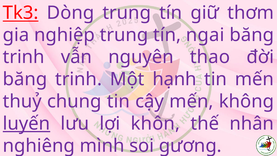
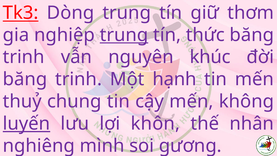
trung at (124, 35) underline: none -> present
ngai: ngai -> thức
thao: thao -> khúc
